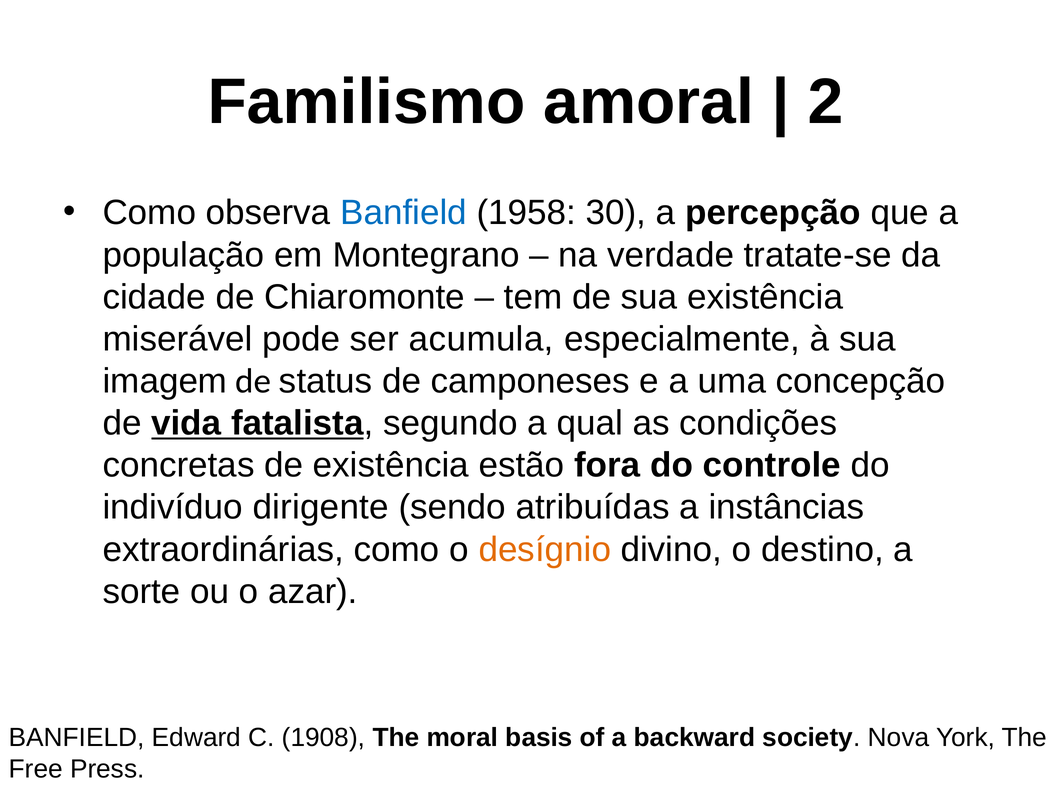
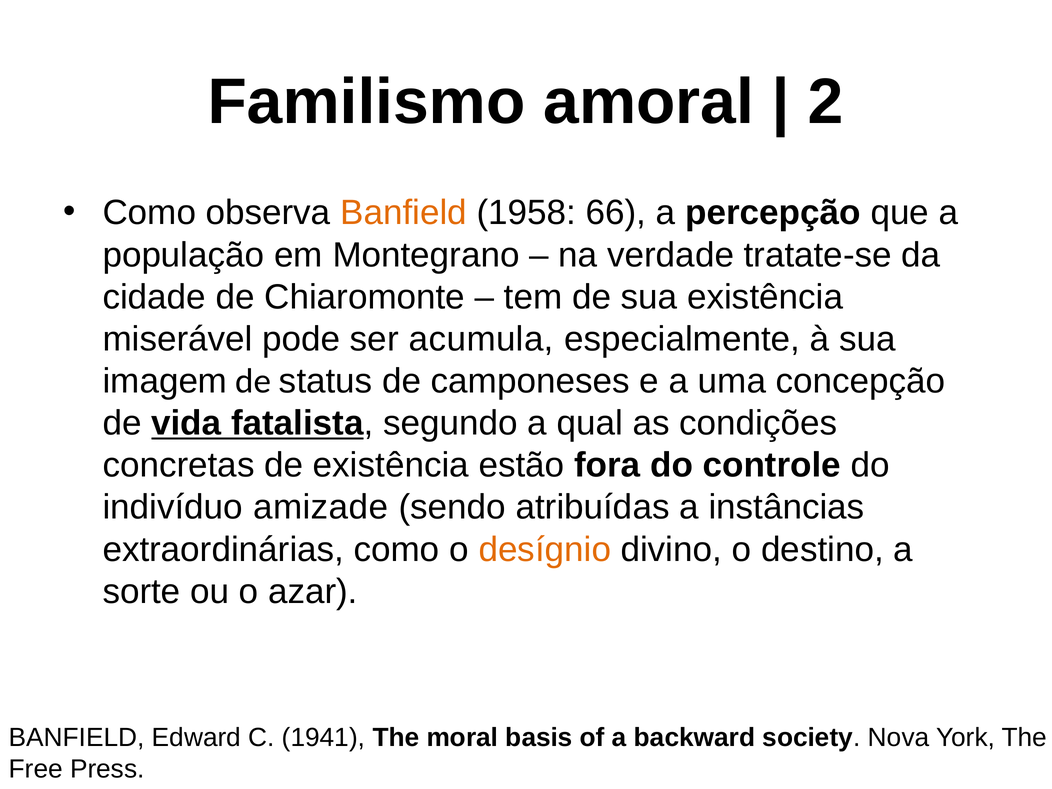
Banfield at (404, 213) colour: blue -> orange
30: 30 -> 66
dirigente: dirigente -> amizade
1908: 1908 -> 1941
